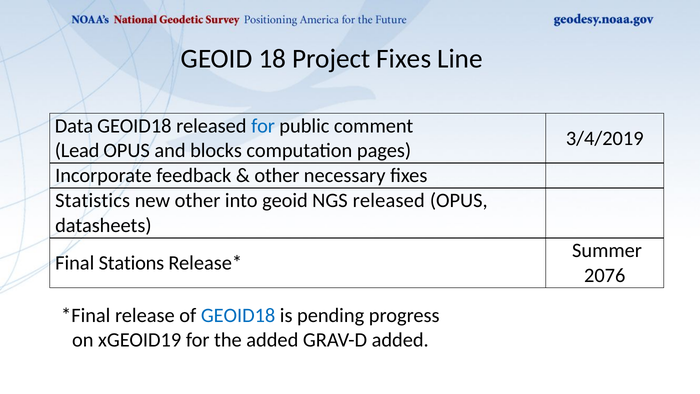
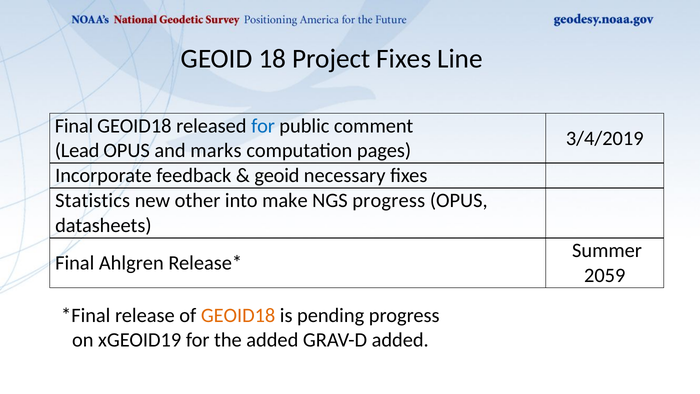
Data at (74, 126): Data -> Final
blocks: blocks -> marks
other at (277, 176): other -> geoid
into geoid: geoid -> make
NGS released: released -> progress
Stations: Stations -> Ahlgren
2076: 2076 -> 2059
GEOID18 at (238, 315) colour: blue -> orange
